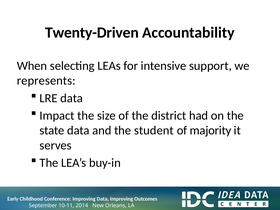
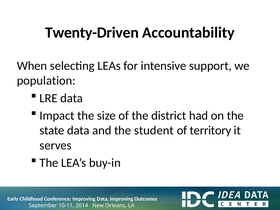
represents: represents -> population
majority: majority -> territory
